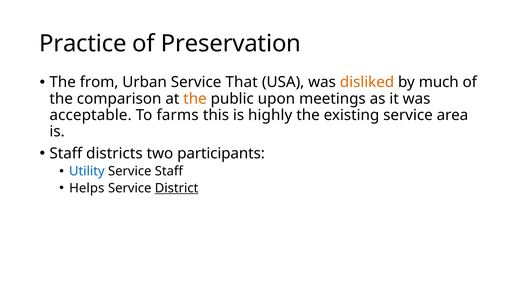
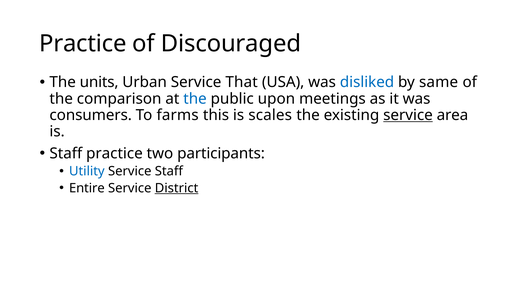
Preservation: Preservation -> Discouraged
from: from -> units
disliked colour: orange -> blue
much: much -> same
the at (195, 99) colour: orange -> blue
acceptable: acceptable -> consumers
highly: highly -> scales
service at (408, 115) underline: none -> present
Staff districts: districts -> practice
Helps: Helps -> Entire
